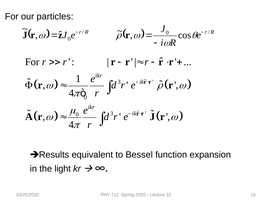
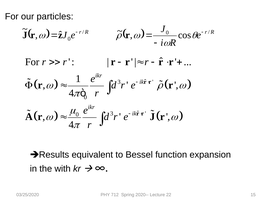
light: light -> with
